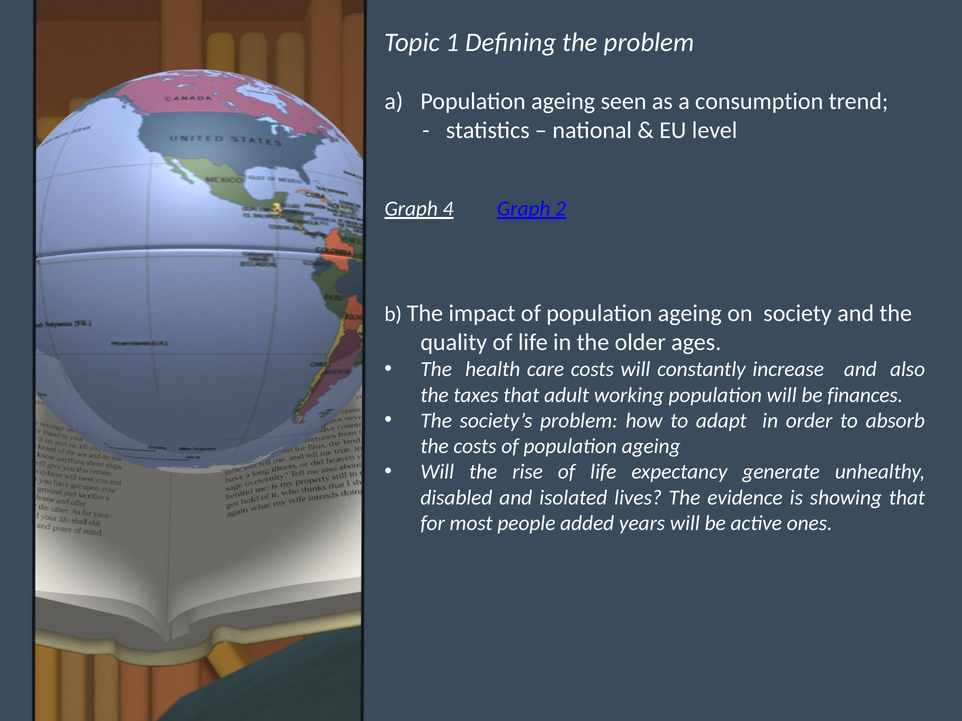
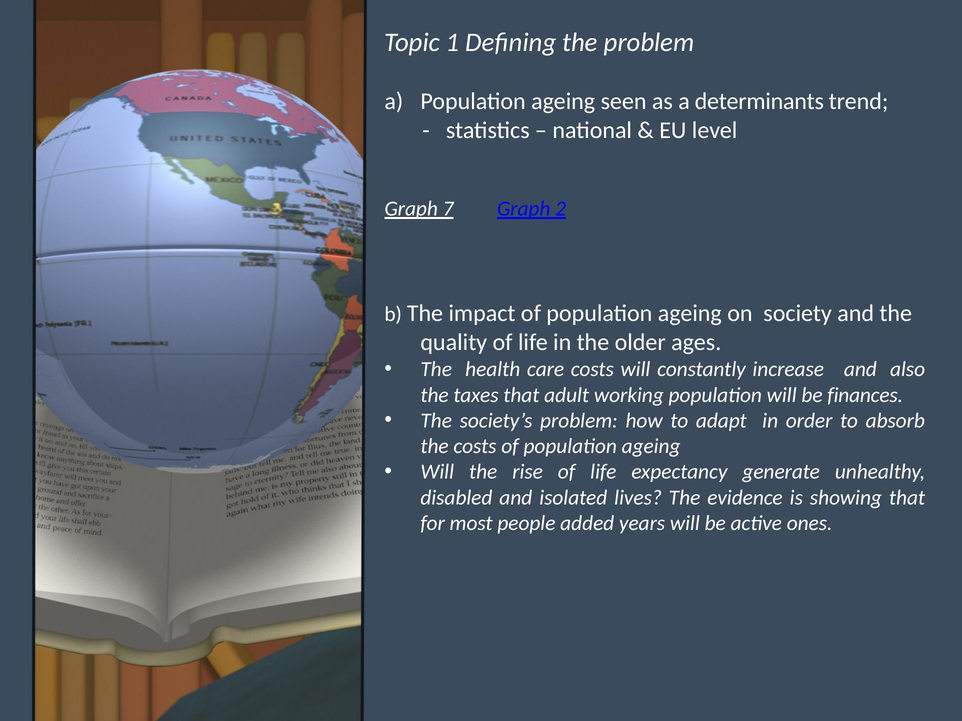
consumption: consumption -> determinants
4: 4 -> 7
